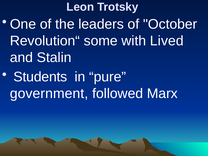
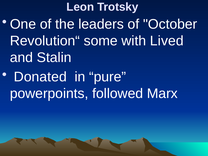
Students: Students -> Donated
government: government -> powerpoints
